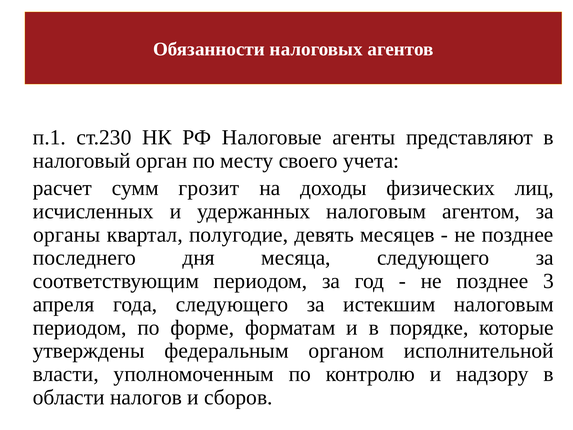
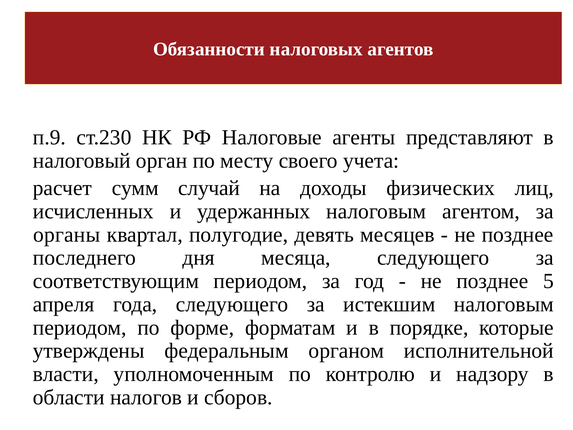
п.1: п.1 -> п.9
грозит: грозит -> случай
3: 3 -> 5
